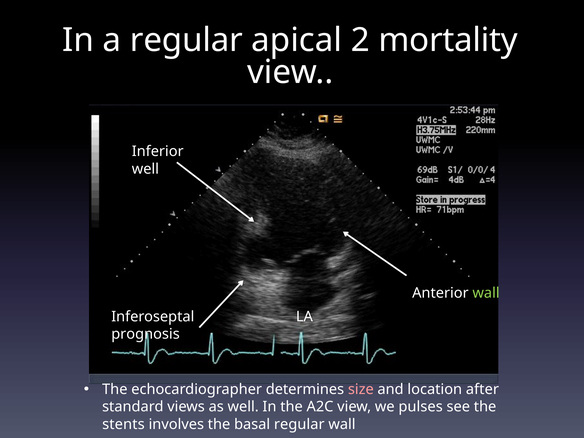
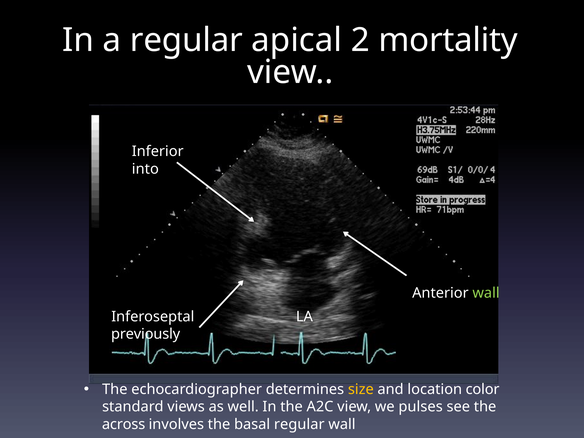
well at (145, 169): well -> into
prognosis: prognosis -> previously
size colour: pink -> yellow
after: after -> color
stents: stents -> across
